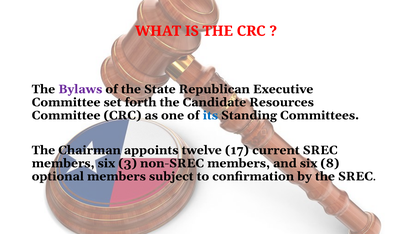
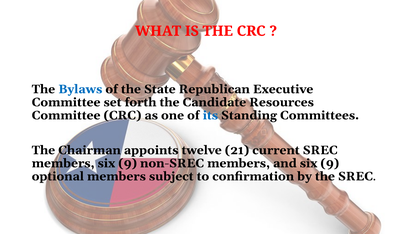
Bylaws colour: purple -> blue
17: 17 -> 21
members six 3: 3 -> 9
and six 8: 8 -> 9
